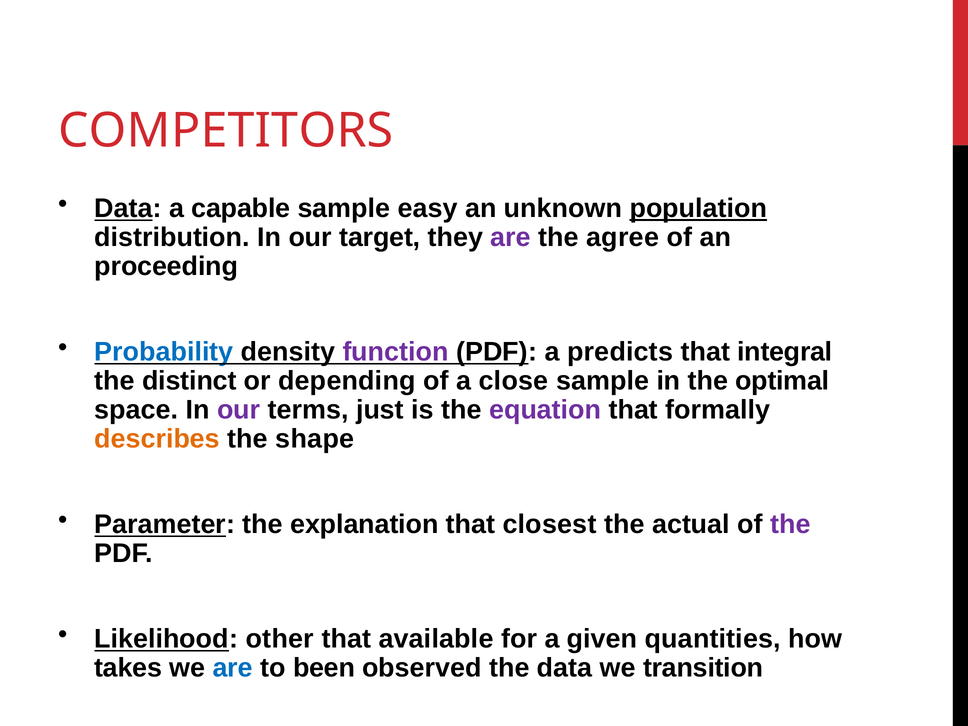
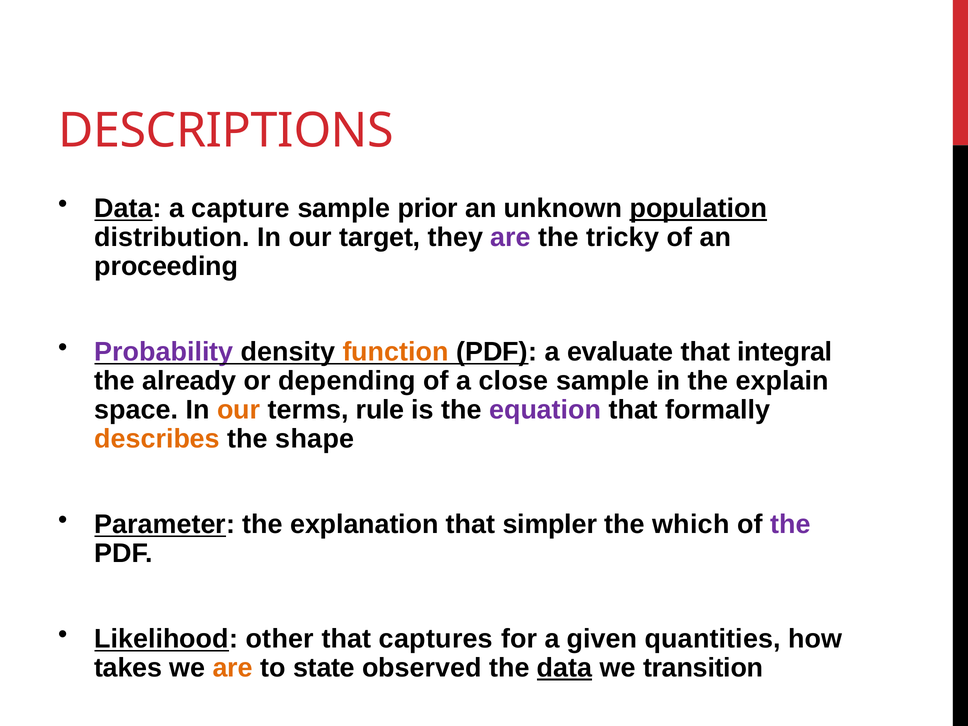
COMPETITORS: COMPETITORS -> DESCRIPTIONS
capable: capable -> capture
easy: easy -> prior
agree: agree -> tricky
Probability colour: blue -> purple
function colour: purple -> orange
predicts: predicts -> evaluate
distinct: distinct -> already
optimal: optimal -> explain
our at (239, 410) colour: purple -> orange
just: just -> rule
closest: closest -> simpler
actual: actual -> which
available: available -> captures
are at (233, 668) colour: blue -> orange
been: been -> state
data at (565, 668) underline: none -> present
